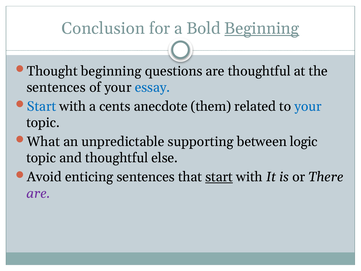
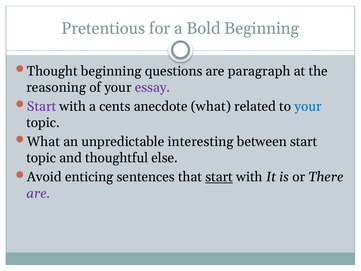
Conclusion: Conclusion -> Pretentious
Beginning at (262, 28) underline: present -> none
are thoughtful: thoughtful -> paragraph
sentences at (56, 87): sentences -> reasoning
essay colour: blue -> purple
Start at (42, 106) colour: blue -> purple
anecdote them: them -> what
supporting: supporting -> interesting
between logic: logic -> start
